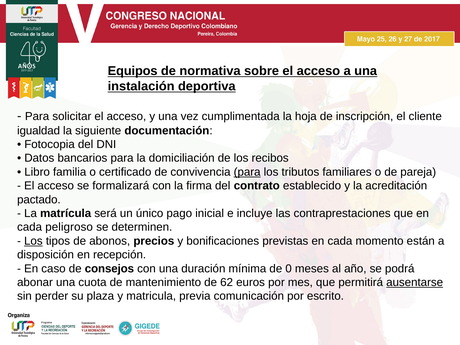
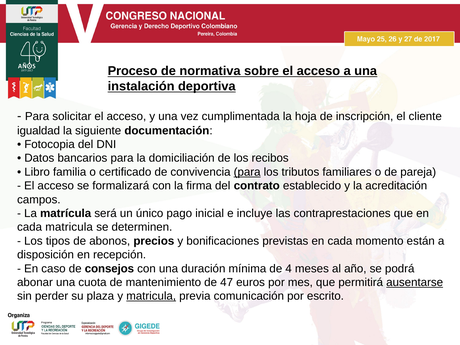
Equipos: Equipos -> Proceso
pactado: pactado -> campos
cada peligroso: peligroso -> matricula
Los at (33, 241) underline: present -> none
0: 0 -> 4
62: 62 -> 47
matricula at (151, 296) underline: none -> present
